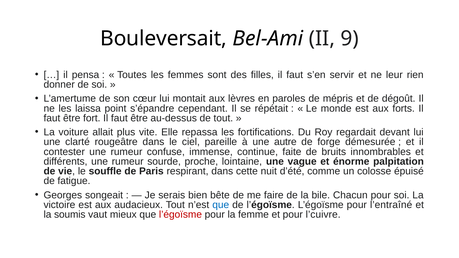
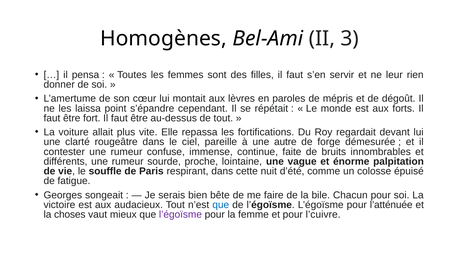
Bouleversait: Bouleversait -> Homogènes
9: 9 -> 3
l’entraîné: l’entraîné -> l’atténuée
soumis: soumis -> choses
l’égoïsme at (180, 215) colour: red -> purple
